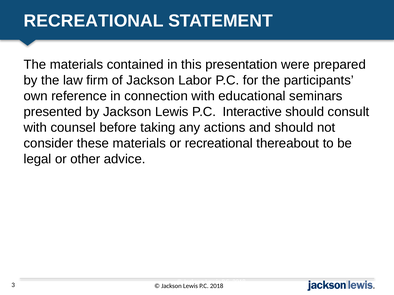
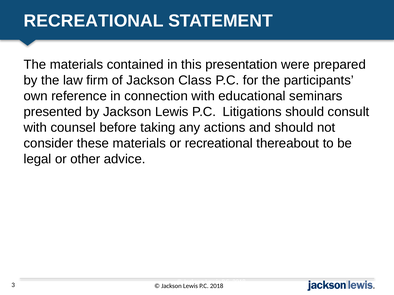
Labor: Labor -> Class
Interactive: Interactive -> Litigations
